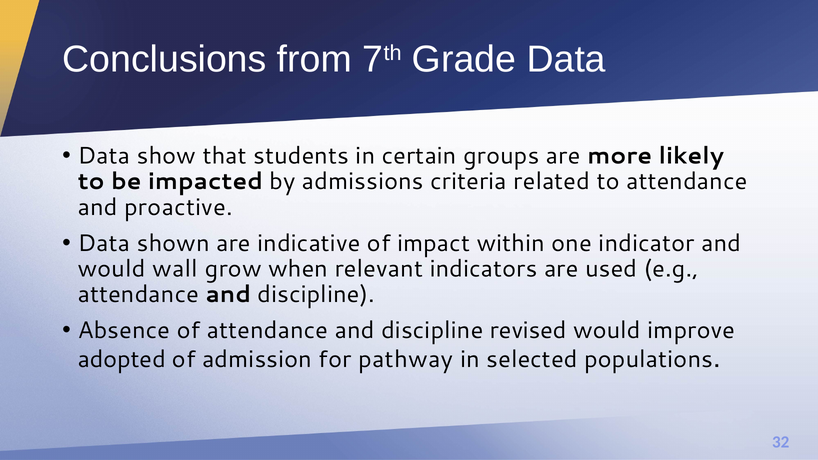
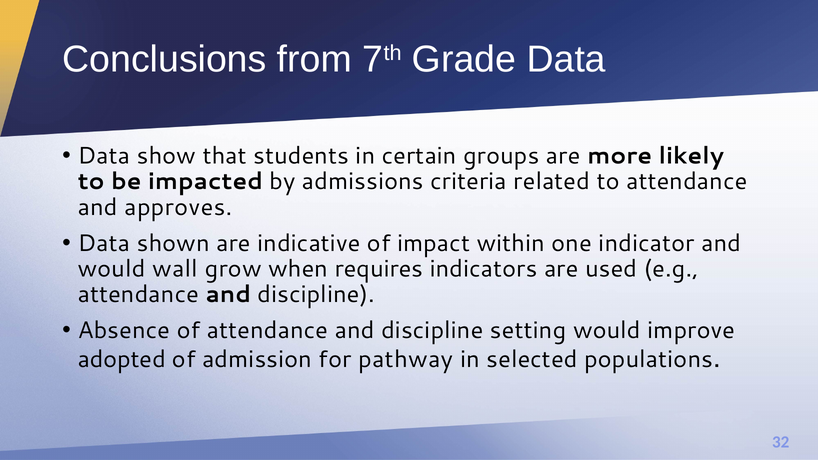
proactive: proactive -> approves
relevant: relevant -> requires
revised: revised -> setting
